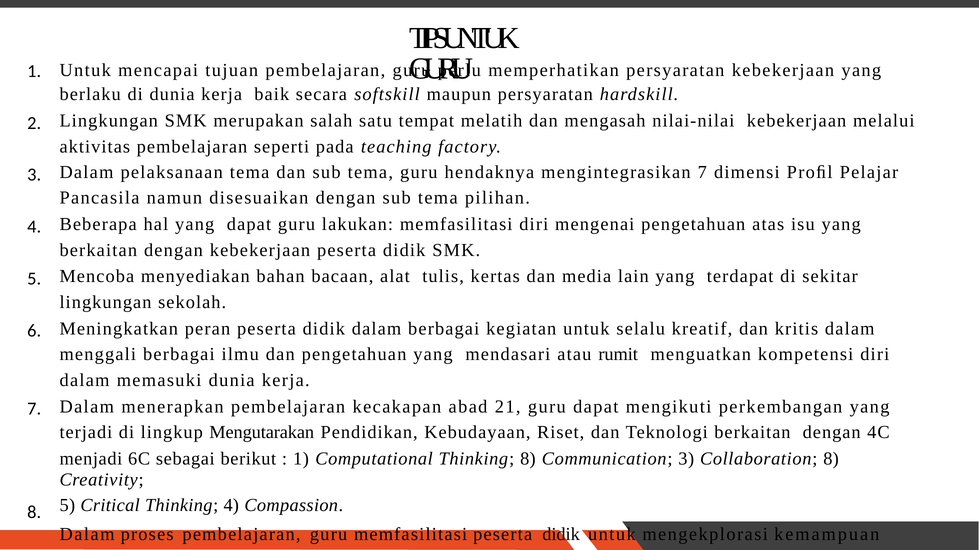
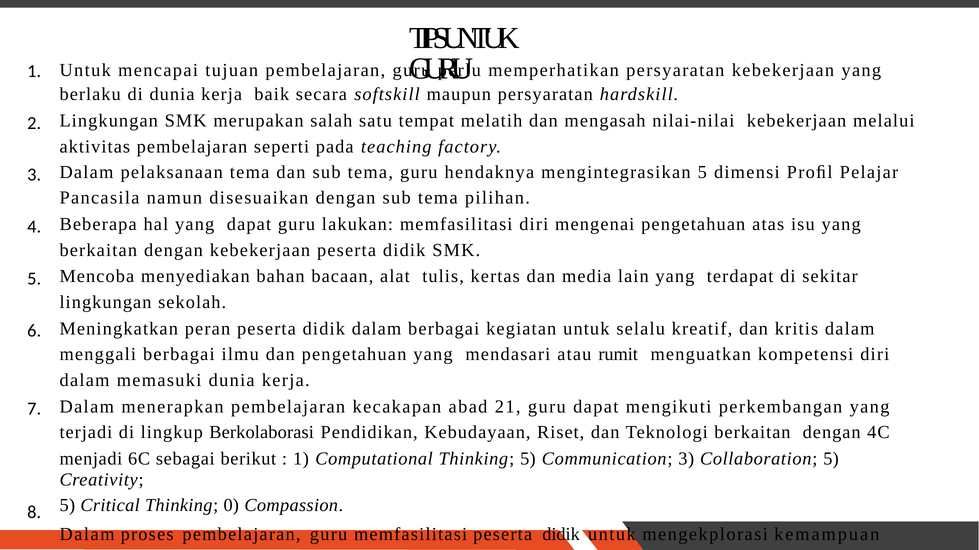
mengintegrasikan 7: 7 -> 5
Mengutarakan: Mengutarakan -> Berkolaborasi
Thinking 8: 8 -> 5
Collaboration 8: 8 -> 5
Thinking 4: 4 -> 0
